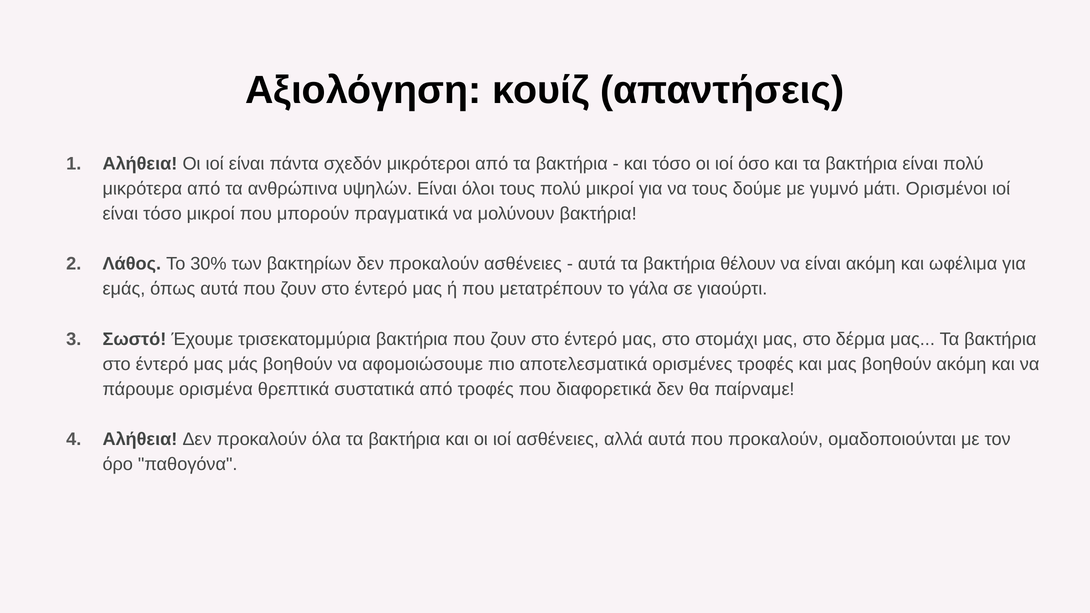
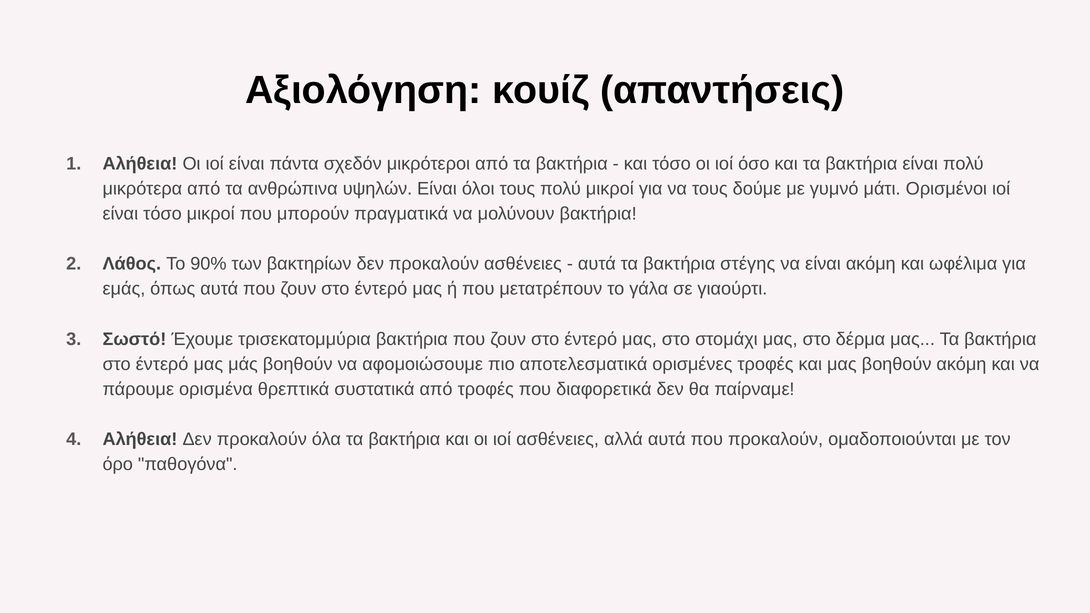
30%: 30% -> 90%
θέλουν: θέλουν -> στέγης
